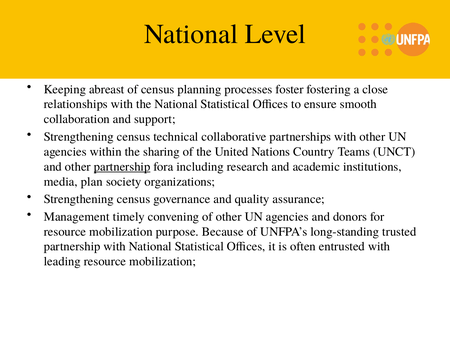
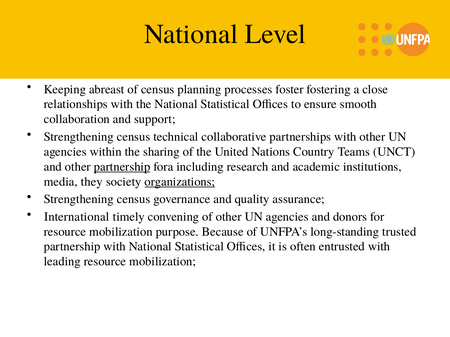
plan: plan -> they
organizations underline: none -> present
Management: Management -> International
